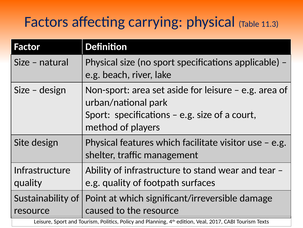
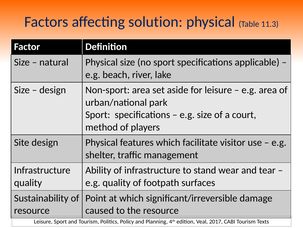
carrying: carrying -> solution
